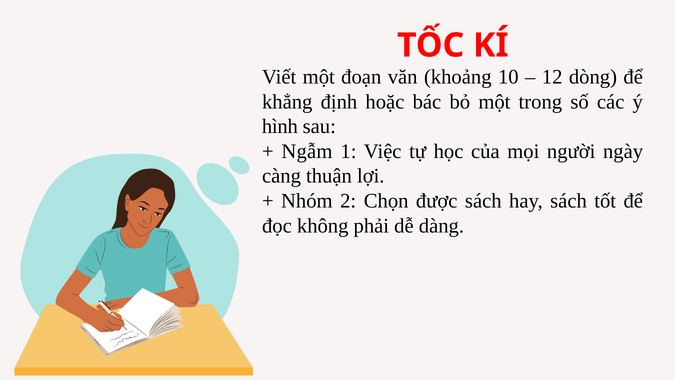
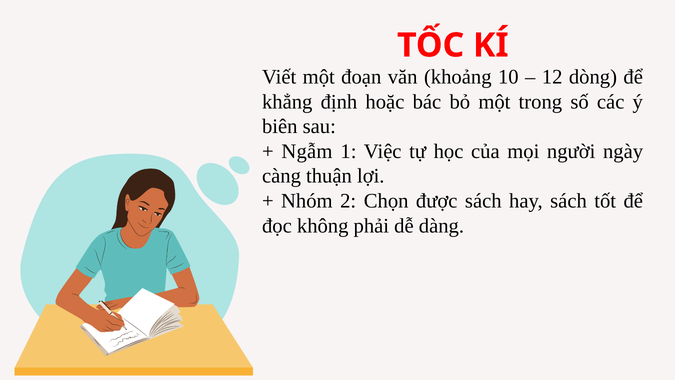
hình: hình -> biên
